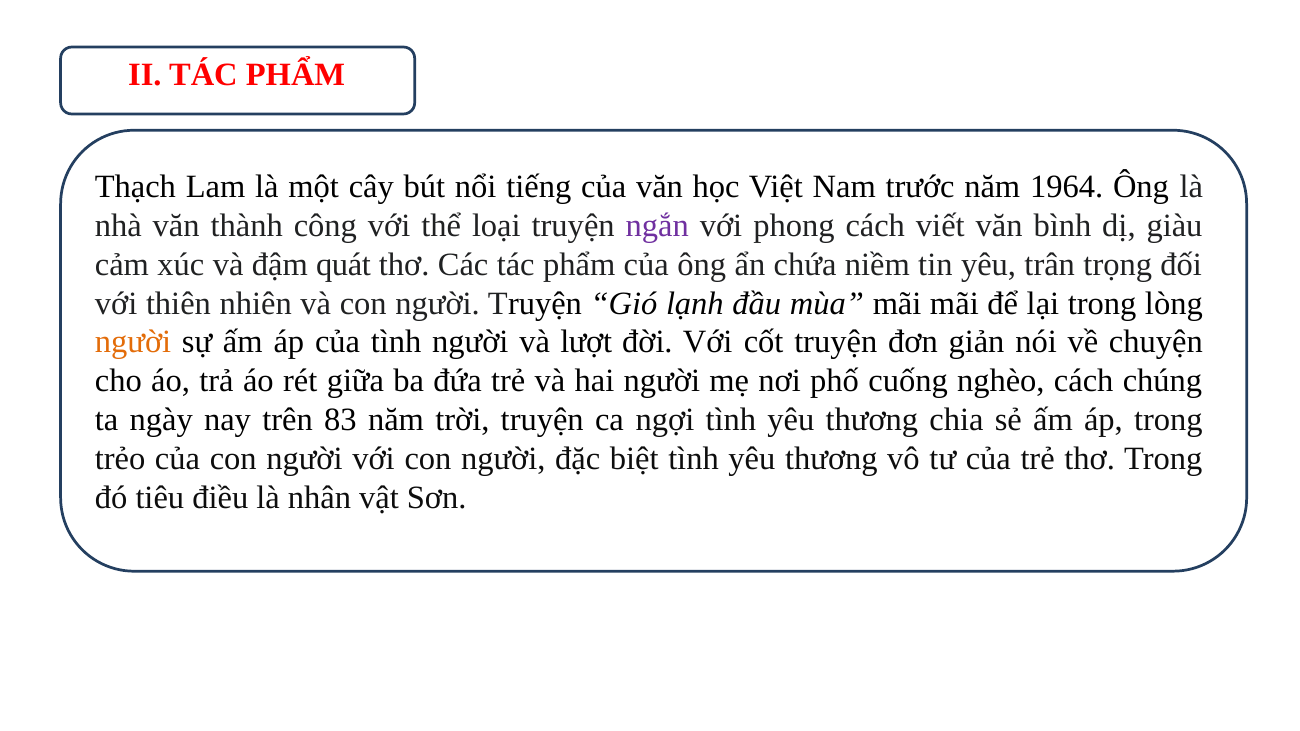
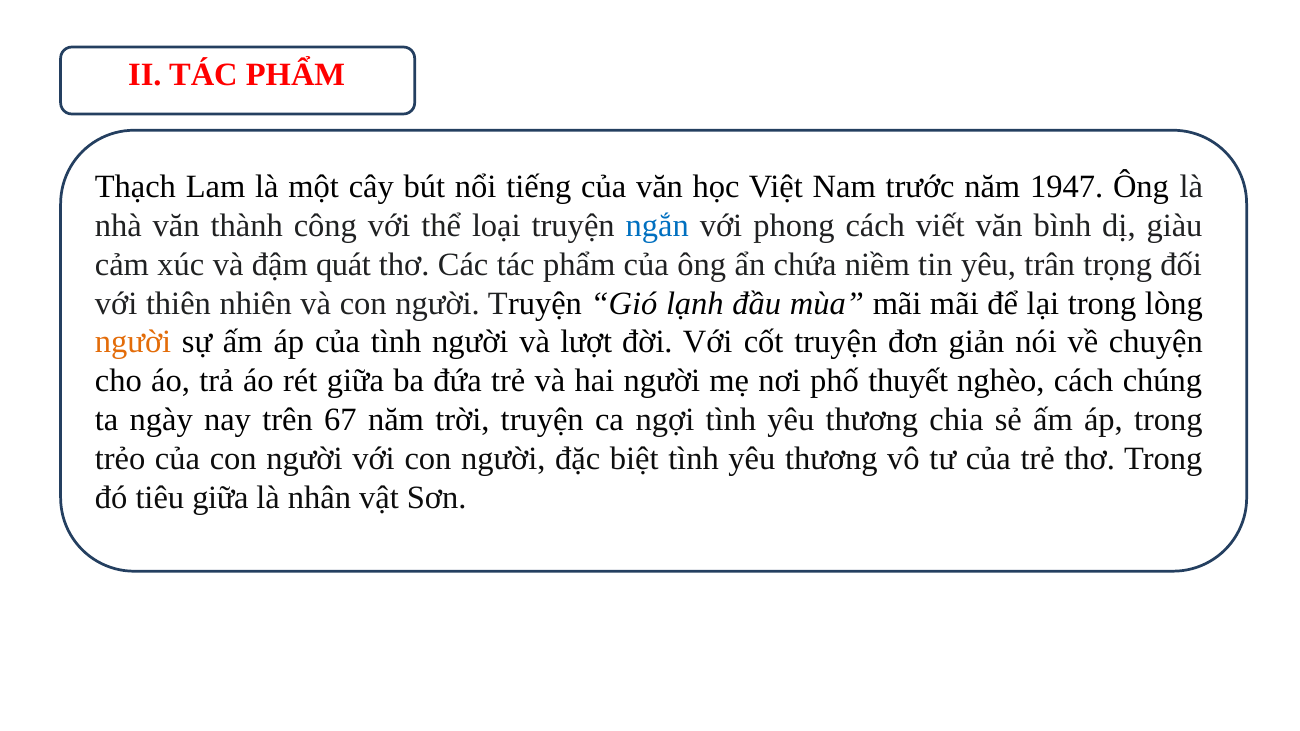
1964: 1964 -> 1947
ngắn colour: purple -> blue
cuống: cuống -> thuyết
83: 83 -> 67
tiêu điều: điều -> giữa
